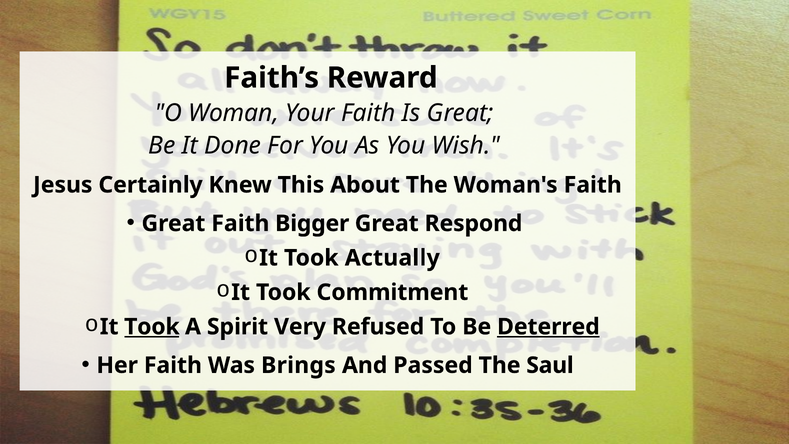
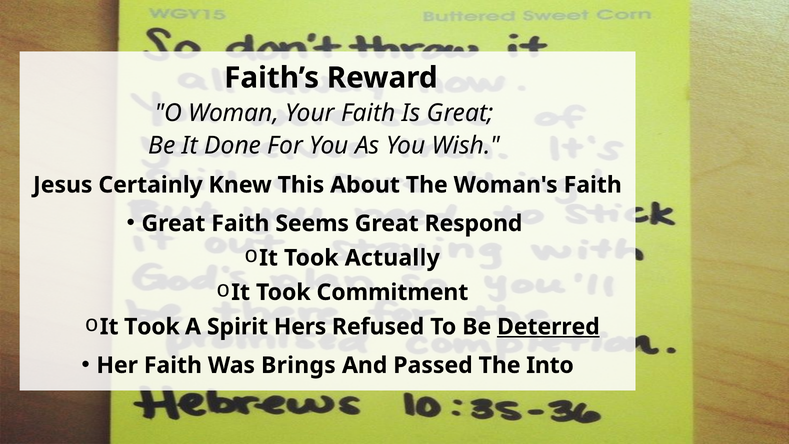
Bigger: Bigger -> Seems
Took at (152, 327) underline: present -> none
Very: Very -> Hers
Saul: Saul -> Into
